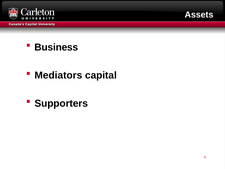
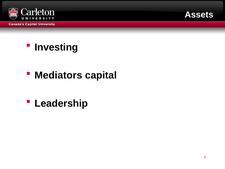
Business: Business -> Investing
Supporters: Supporters -> Leadership
